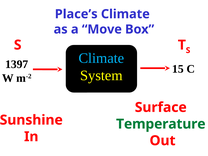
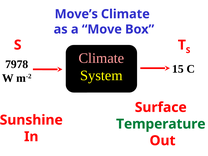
Place’s: Place’s -> Move’s
Climate at (101, 58) colour: light blue -> pink
1397: 1397 -> 7978
